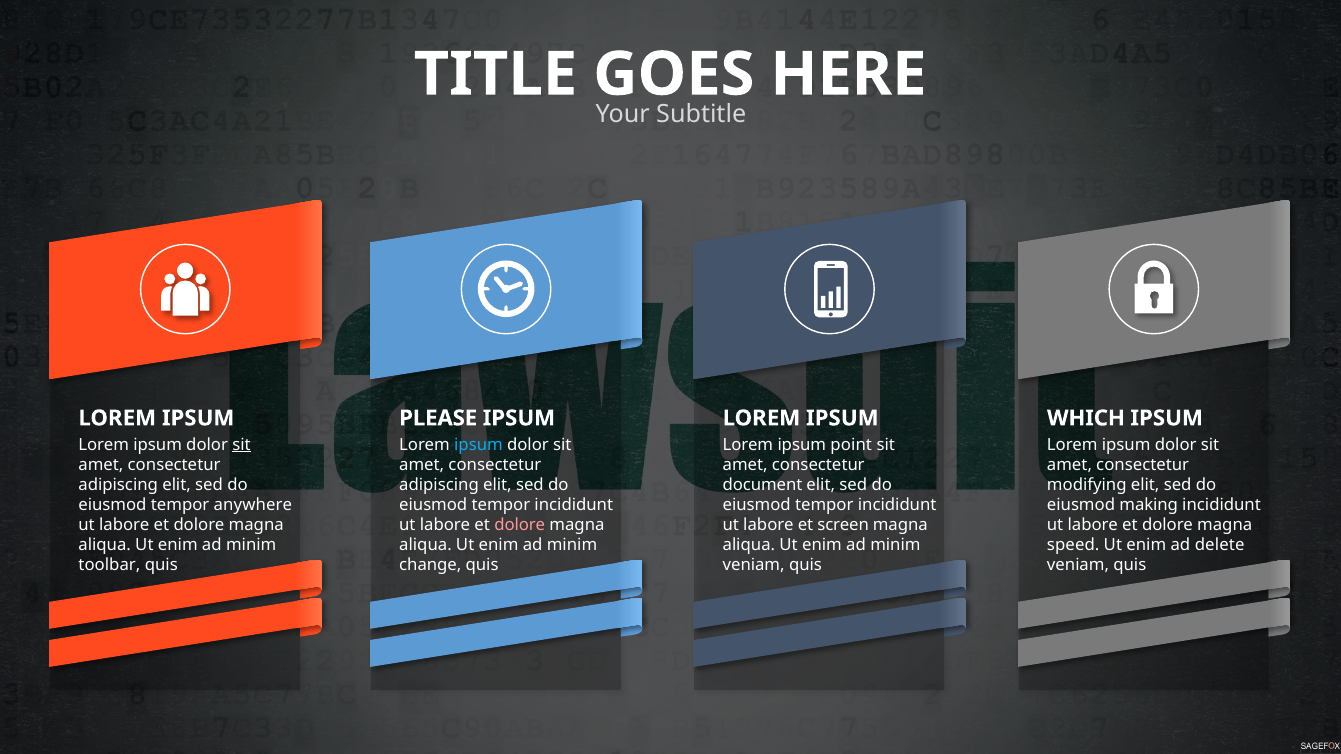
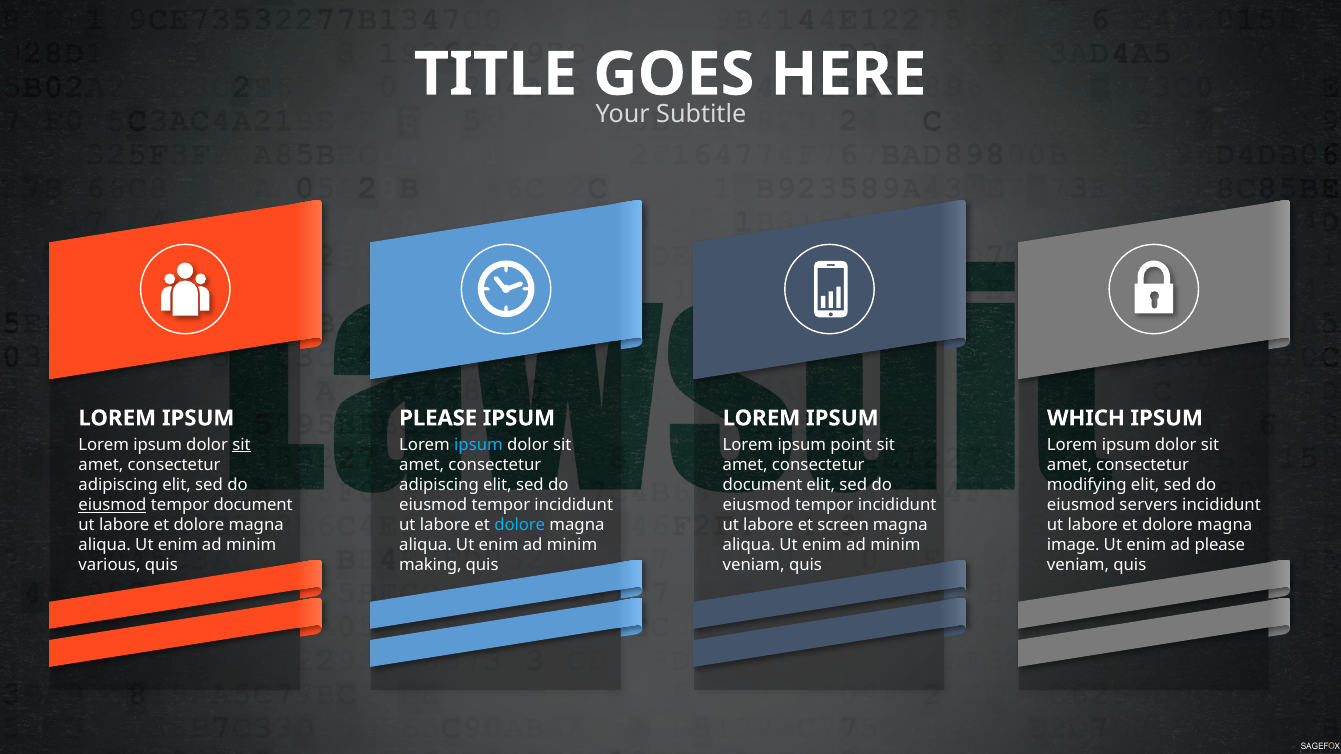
eiusmod at (112, 505) underline: none -> present
tempor anywhere: anywhere -> document
making: making -> servers
dolore at (520, 525) colour: pink -> light blue
speed: speed -> image
ad delete: delete -> please
toolbar: toolbar -> various
change: change -> making
